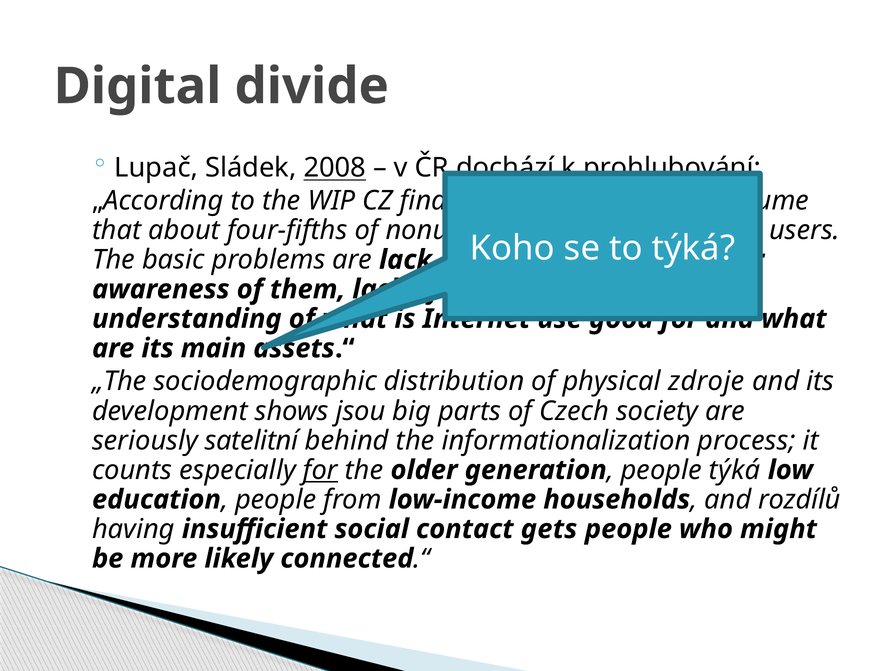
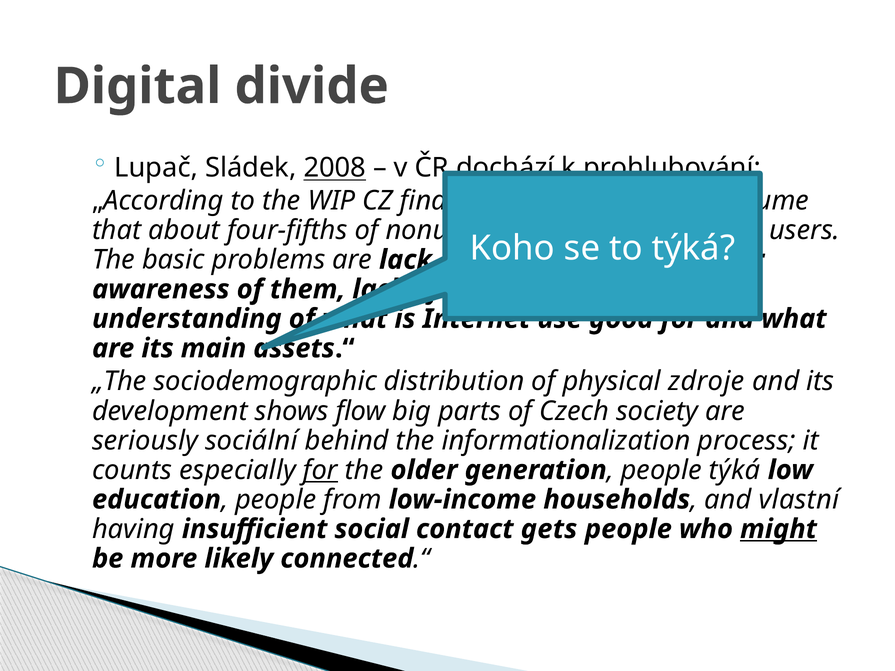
jsou: jsou -> flow
satelitní: satelitní -> sociální
rozdílů: rozdílů -> vlastní
might underline: none -> present
